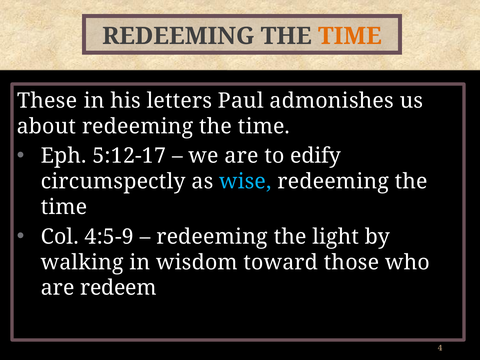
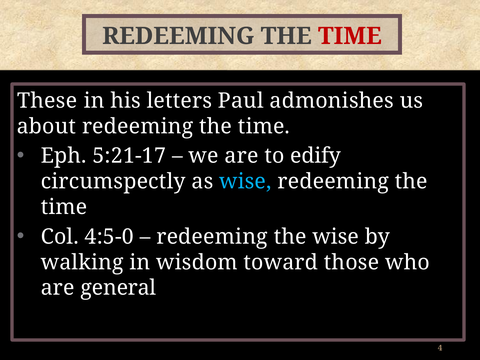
TIME at (350, 36) colour: orange -> red
5:12-17: 5:12-17 -> 5:21-17
4:5-9: 4:5-9 -> 4:5-0
the light: light -> wise
redeem: redeem -> general
